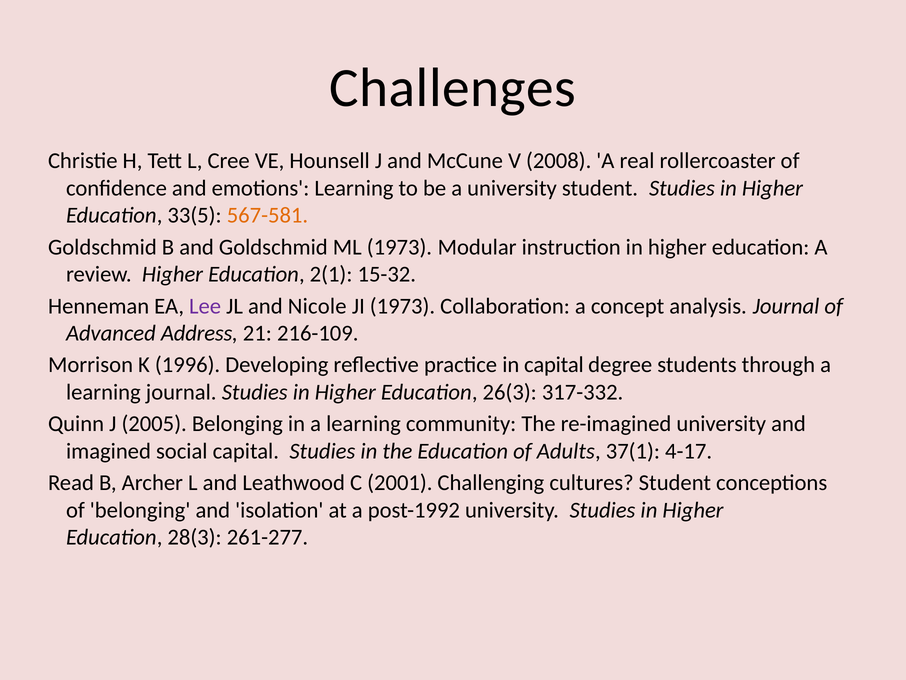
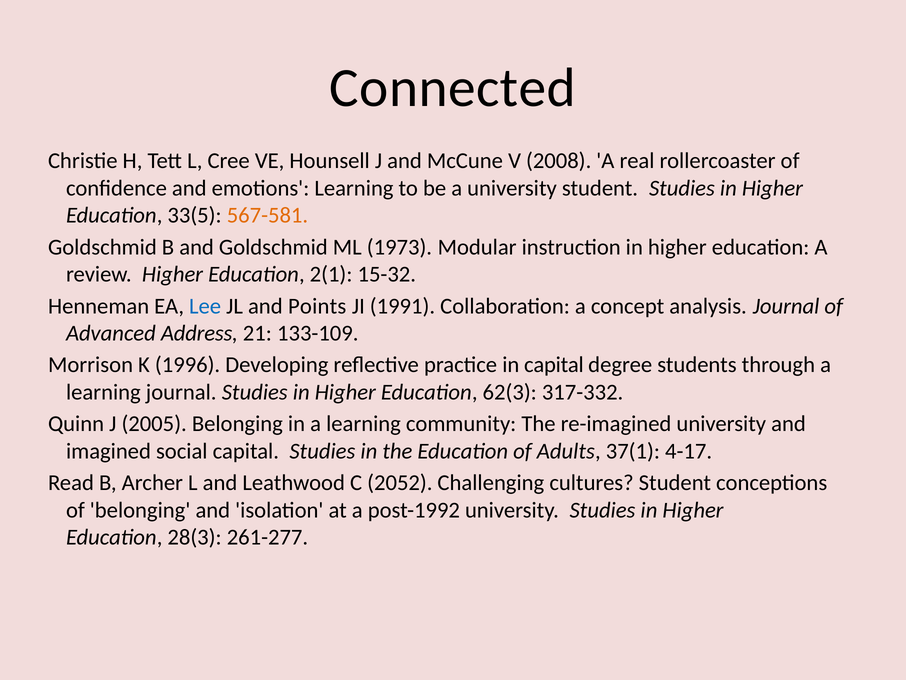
Challenges: Challenges -> Connected
Lee colour: purple -> blue
Nicole: Nicole -> Points
JI 1973: 1973 -> 1991
216-109: 216-109 -> 133-109
26(3: 26(3 -> 62(3
2001: 2001 -> 2052
